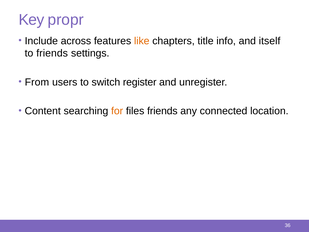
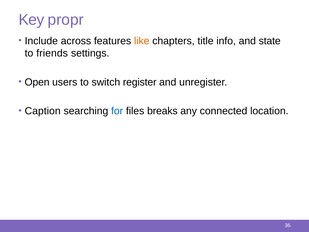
itself: itself -> state
From: From -> Open
Content: Content -> Caption
for colour: orange -> blue
files friends: friends -> breaks
